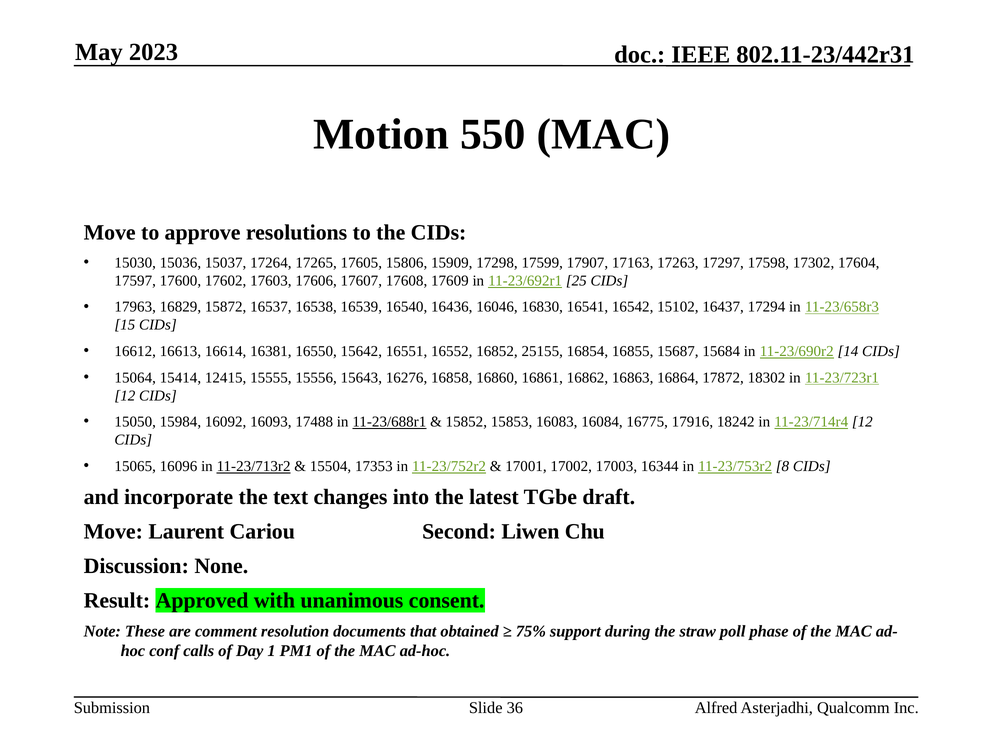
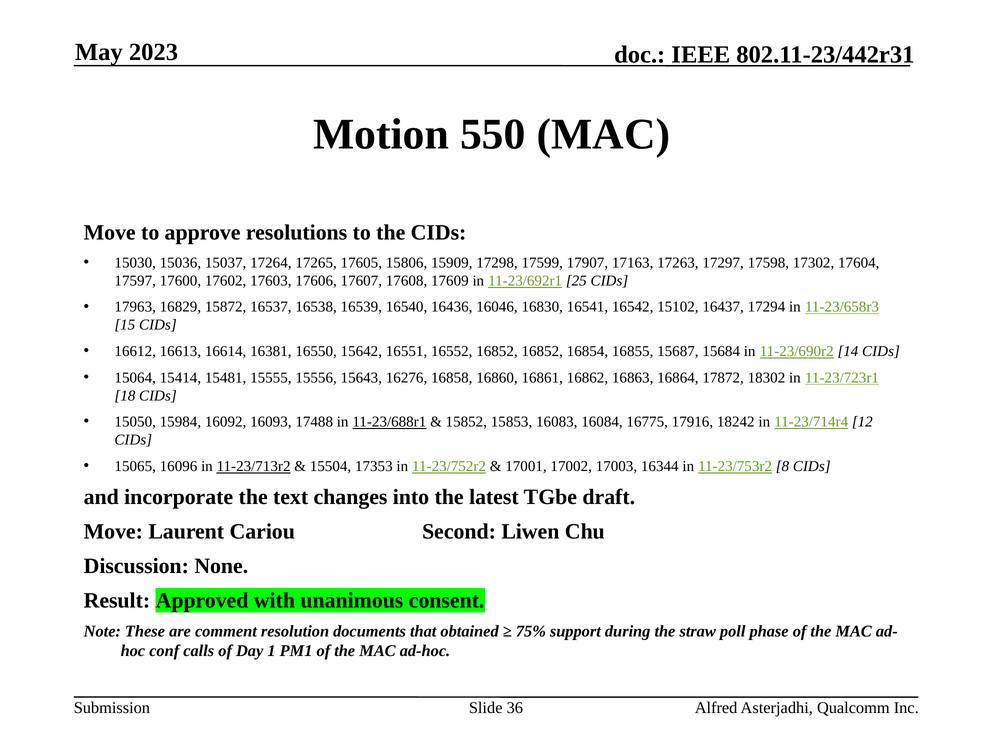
16852 25155: 25155 -> 16852
12415: 12415 -> 15481
12 at (125, 396): 12 -> 18
